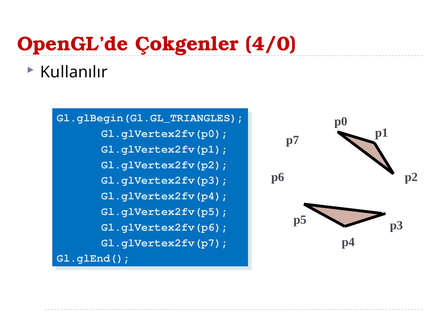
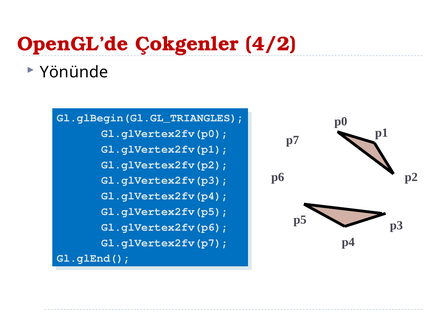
4/0: 4/0 -> 4/2
Kullanılır: Kullanılır -> Yönünde
